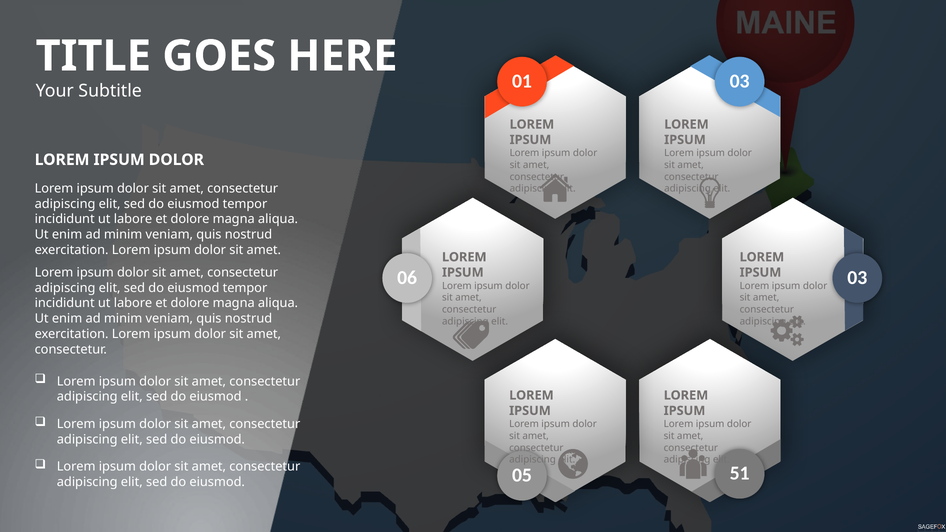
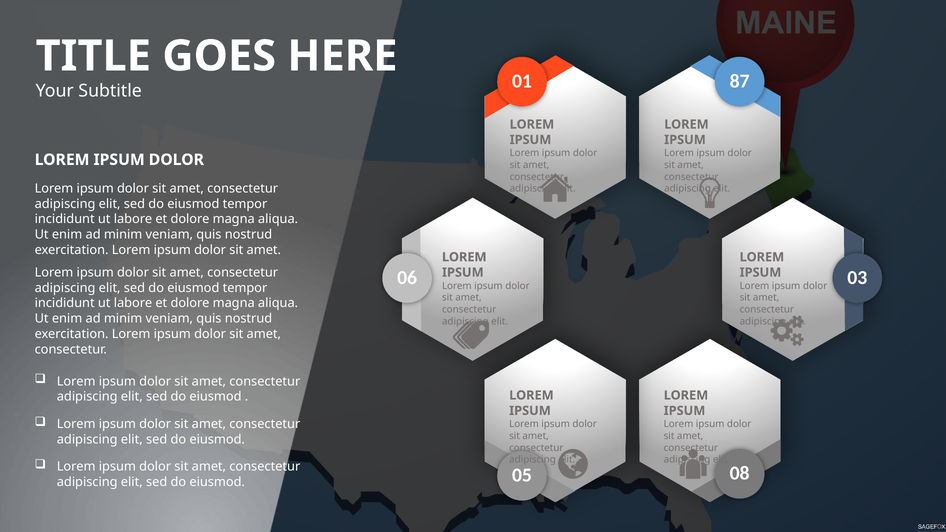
01 03: 03 -> 87
51: 51 -> 08
